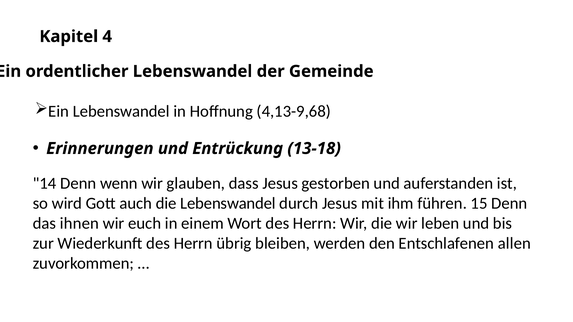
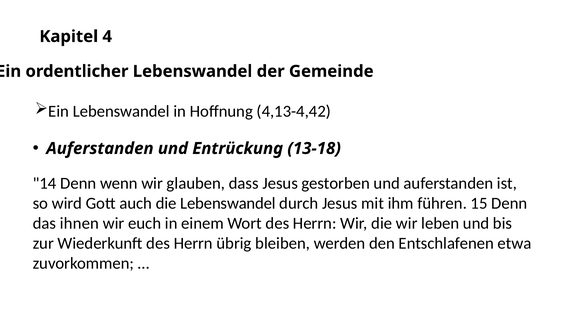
4,13-9,68: 4,13-9,68 -> 4,13-4,42
Erinnerungen at (100, 149): Erinnerungen -> Auferstanden
allen: allen -> etwa
